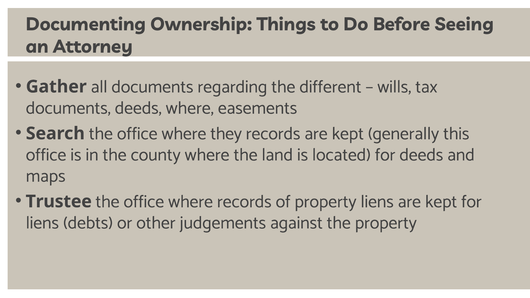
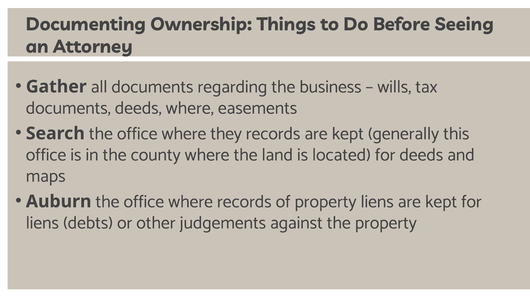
different: different -> business
Trustee: Trustee -> Auburn
